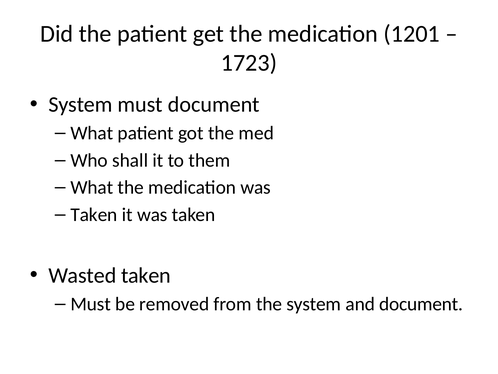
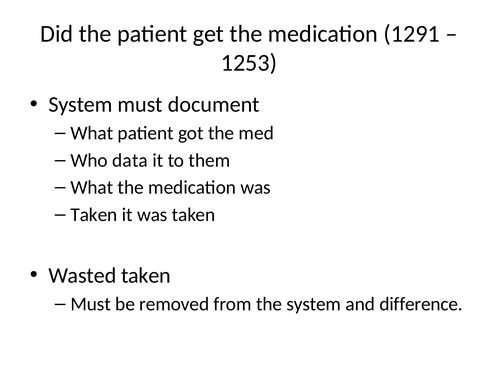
1201: 1201 -> 1291
1723: 1723 -> 1253
shall: shall -> data
and document: document -> difference
